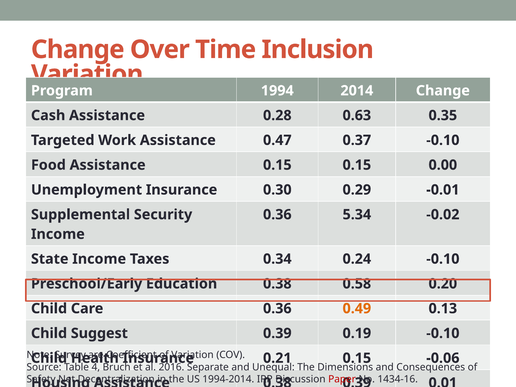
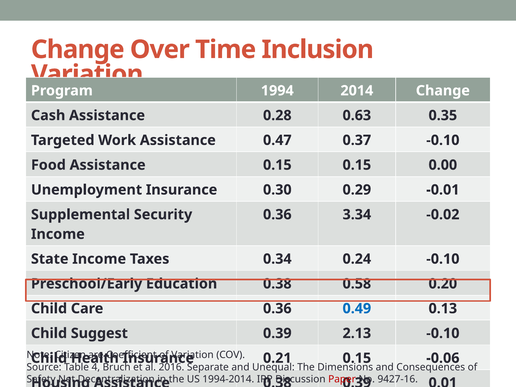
5.34: 5.34 -> 3.34
0.49 colour: orange -> blue
0.19: 0.19 -> 2.13
Survey: Survey -> Citizen
1434-16: 1434-16 -> 9427-16
